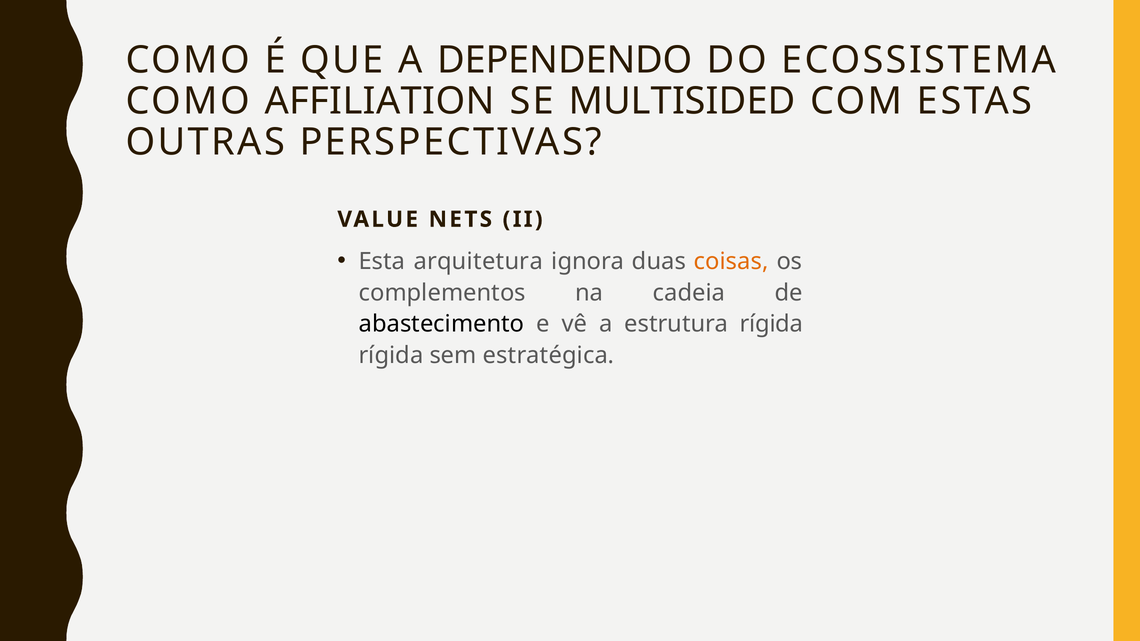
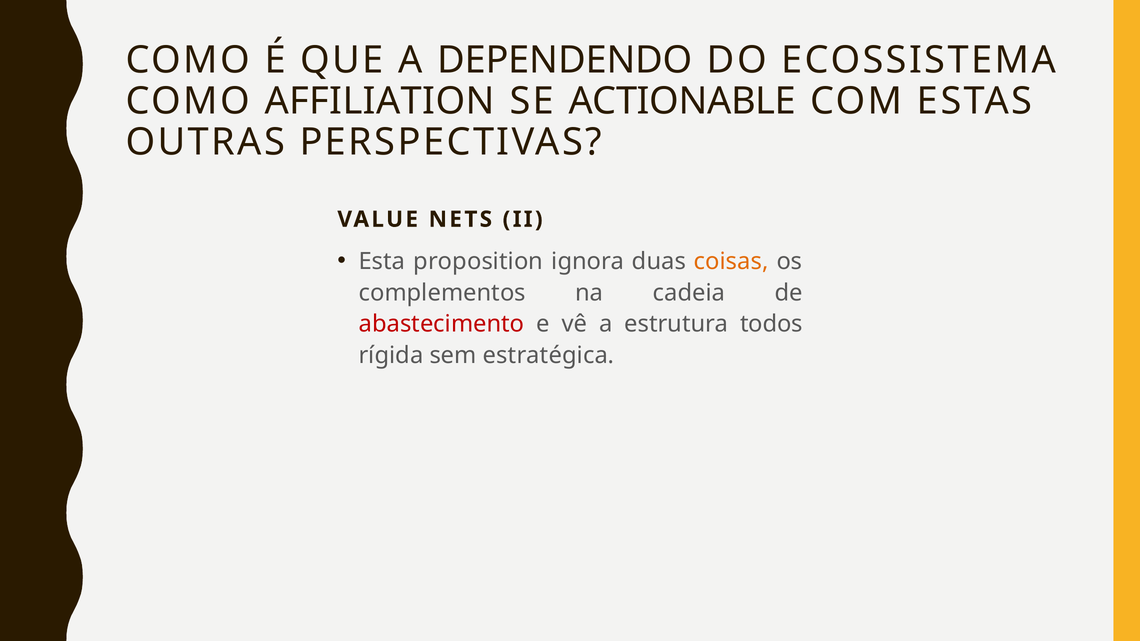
MULTISIDED: MULTISIDED -> ACTIONABLE
arquitetura: arquitetura -> proposition
abastecimento colour: black -> red
estrutura rígida: rígida -> todos
